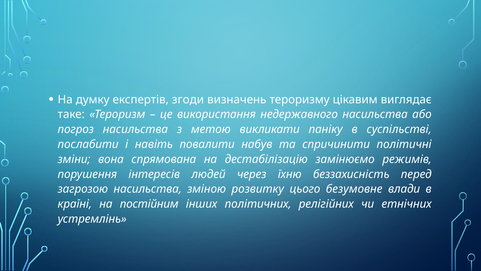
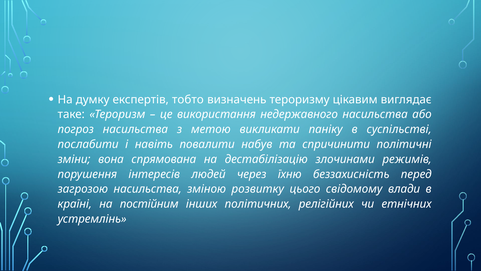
згоди: згоди -> тобто
замінюємо: замінюємо -> злочинами
безумовне: безумовне -> свідомому
